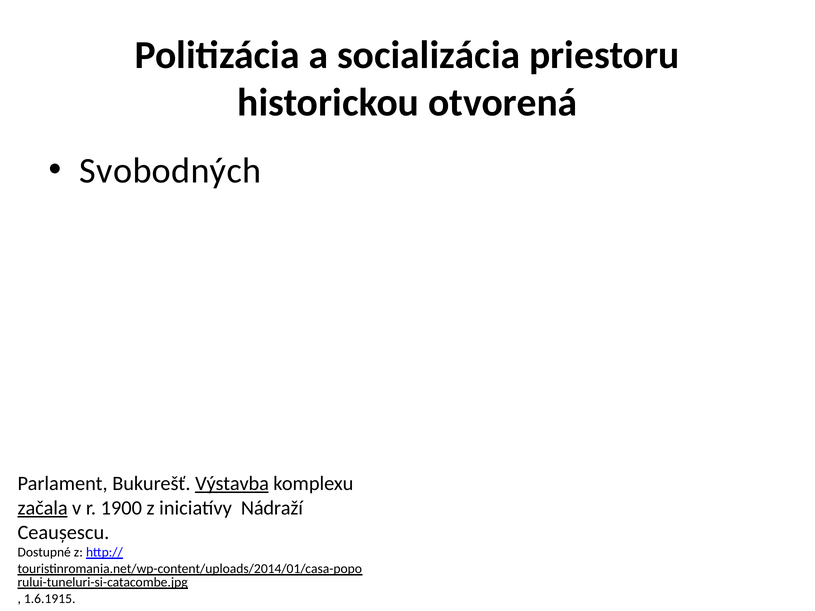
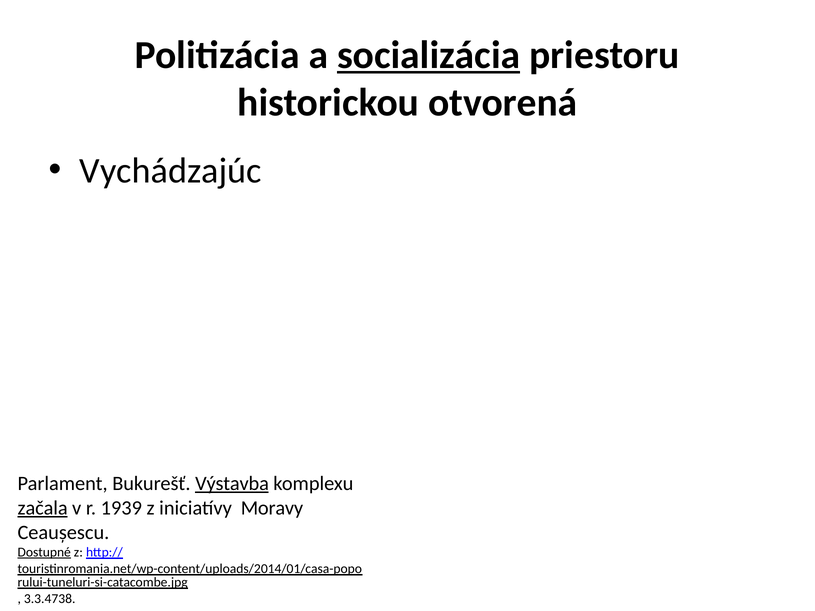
socializácia underline: none -> present
Svobodných: Svobodných -> Vychádzajúc
1900: 1900 -> 1939
Nádraží: Nádraží -> Moravy
Dostupné underline: none -> present
1.6.1915: 1.6.1915 -> 3.3.4738
